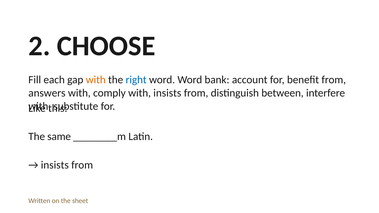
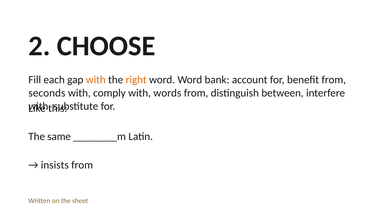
right colour: blue -> orange
answers: answers -> seconds
with insists: insists -> words
